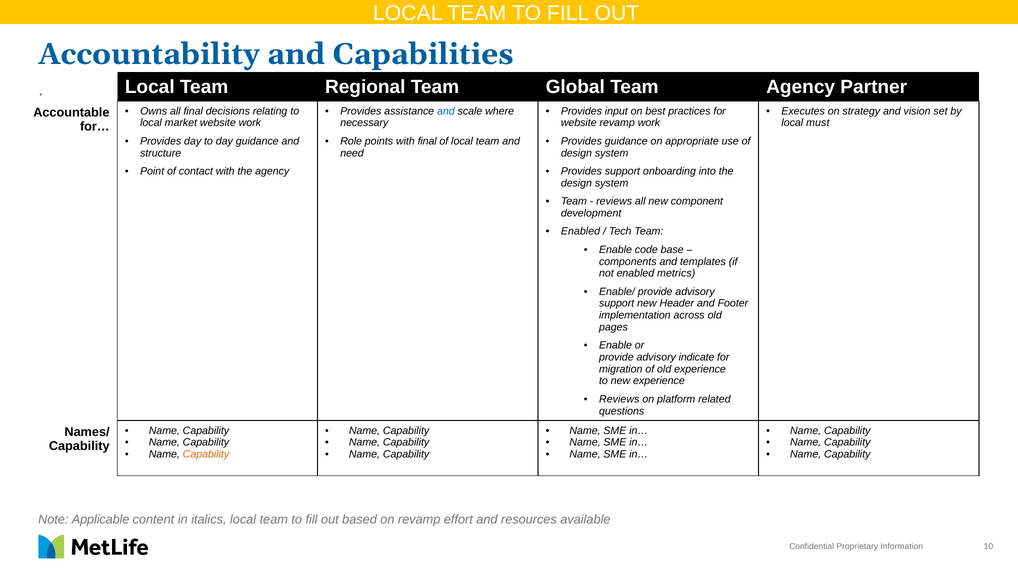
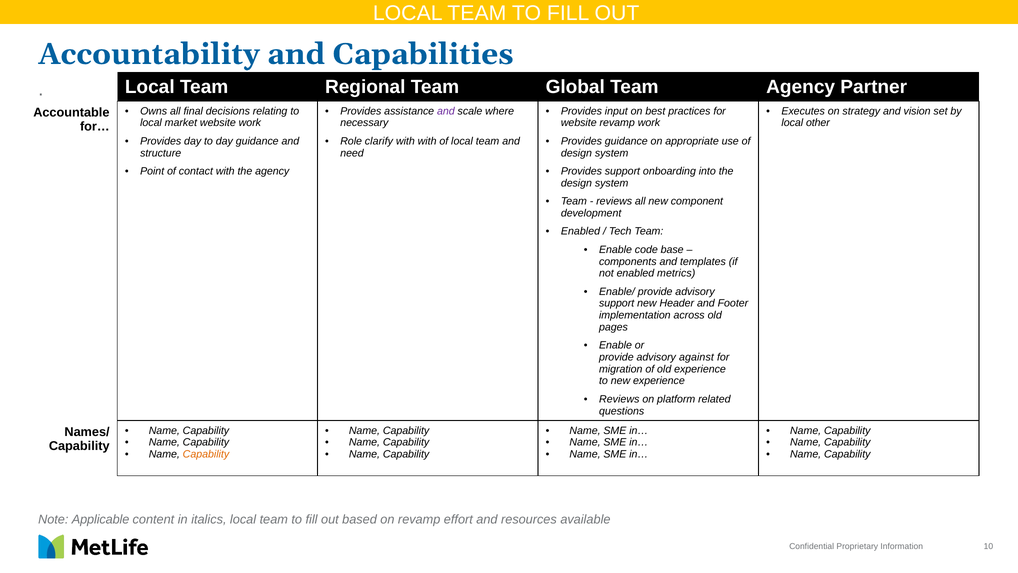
and at (446, 111) colour: blue -> purple
must: must -> other
points: points -> clarify
with final: final -> with
indicate: indicate -> against
